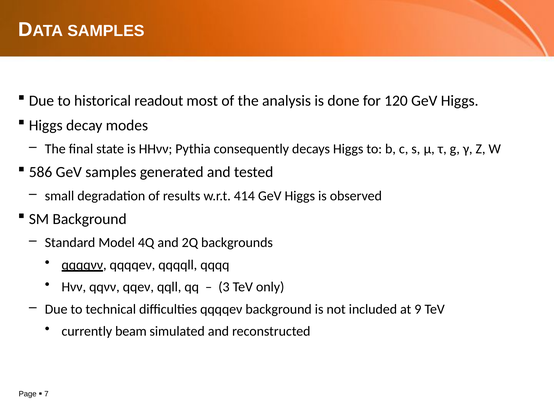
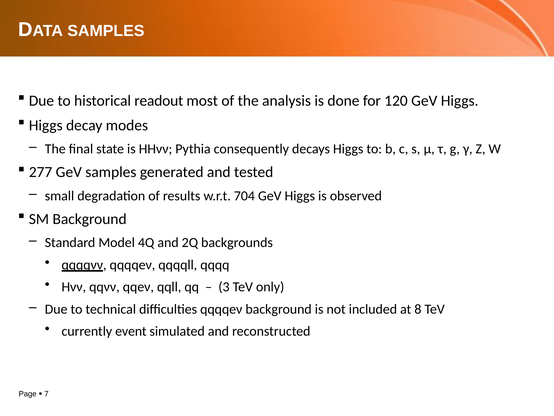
586: 586 -> 277
414: 414 -> 704
9: 9 -> 8
beam: beam -> event
